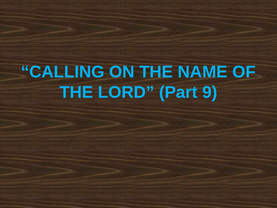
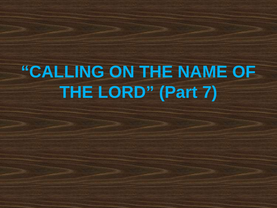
9: 9 -> 7
